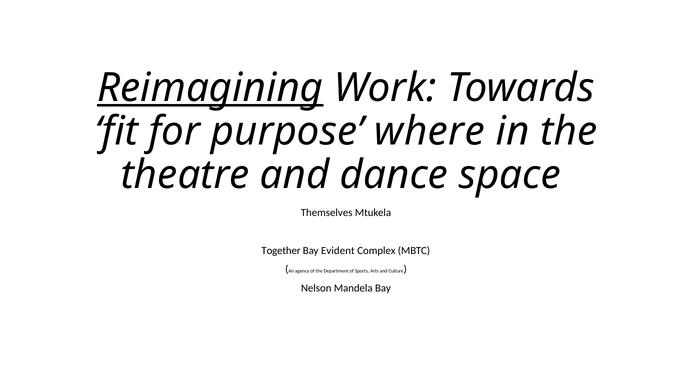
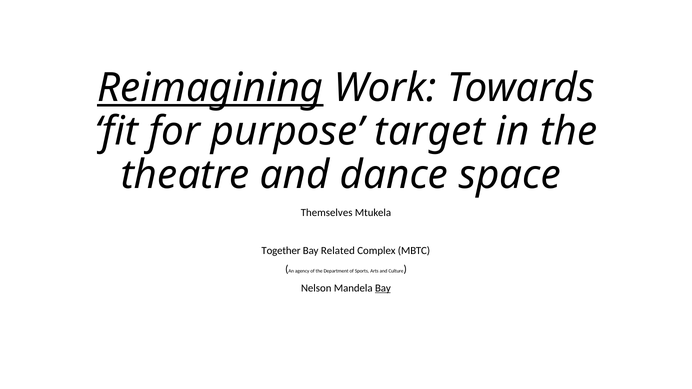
where: where -> target
Evident: Evident -> Related
Bay at (383, 288) underline: none -> present
